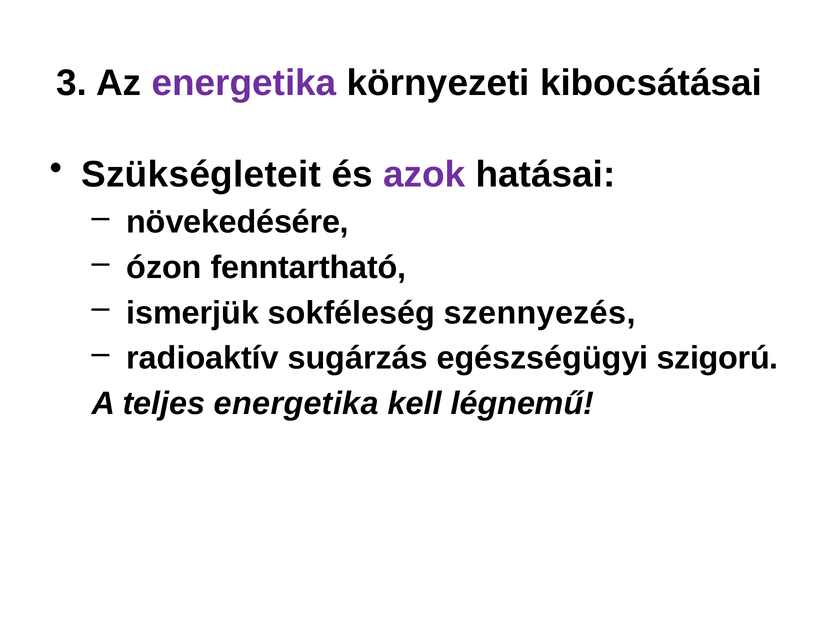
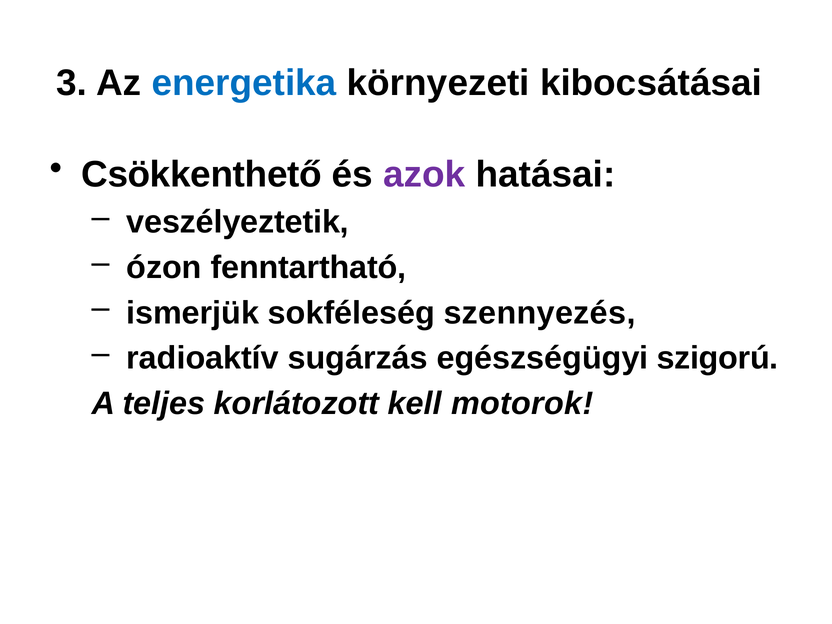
energetika at (244, 83) colour: purple -> blue
Szükségleteit: Szükségleteit -> Csökkenthető
növekedésére: növekedésére -> veszélyeztetik
teljes energetika: energetika -> korlátozott
légnemű: légnemű -> motorok
